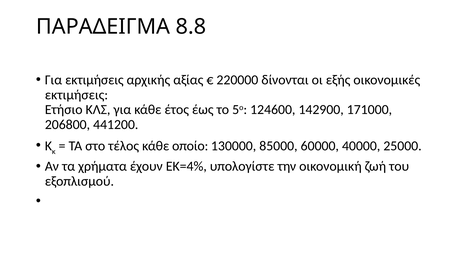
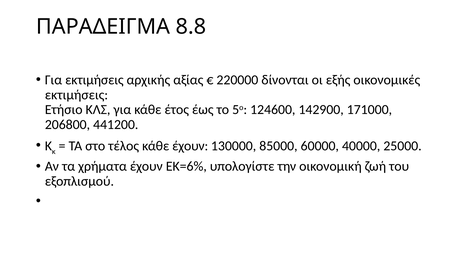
κάθε οποίο: οποίο -> έχουν
ΕΚ=4%: ΕΚ=4% -> ΕΚ=6%
